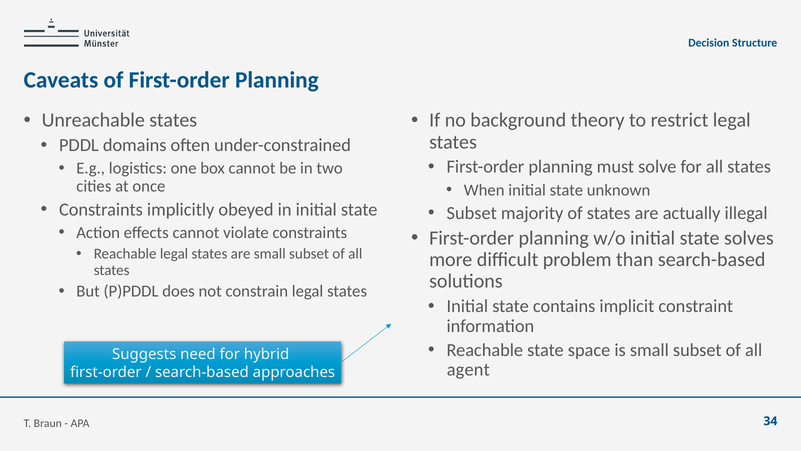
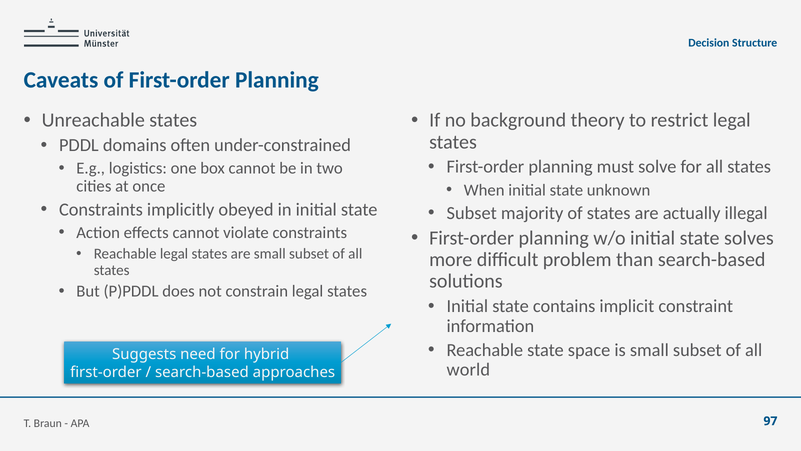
agent: agent -> world
34: 34 -> 97
